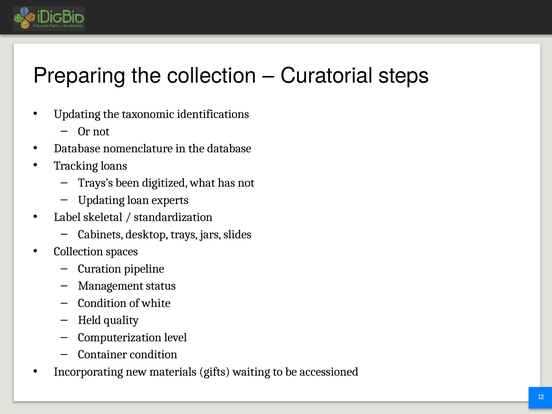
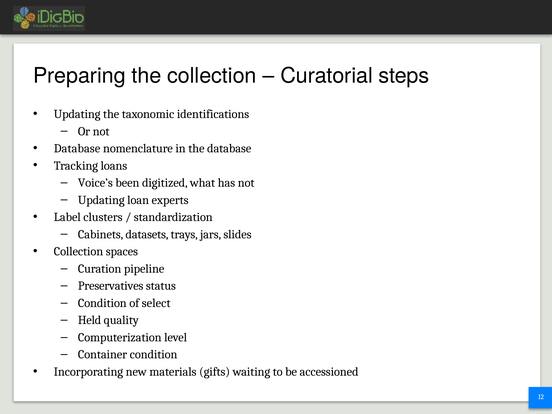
Trays’s: Trays’s -> Voice’s
skeletal: skeletal -> clusters
desktop: desktop -> datasets
Management: Management -> Preservatives
white: white -> select
